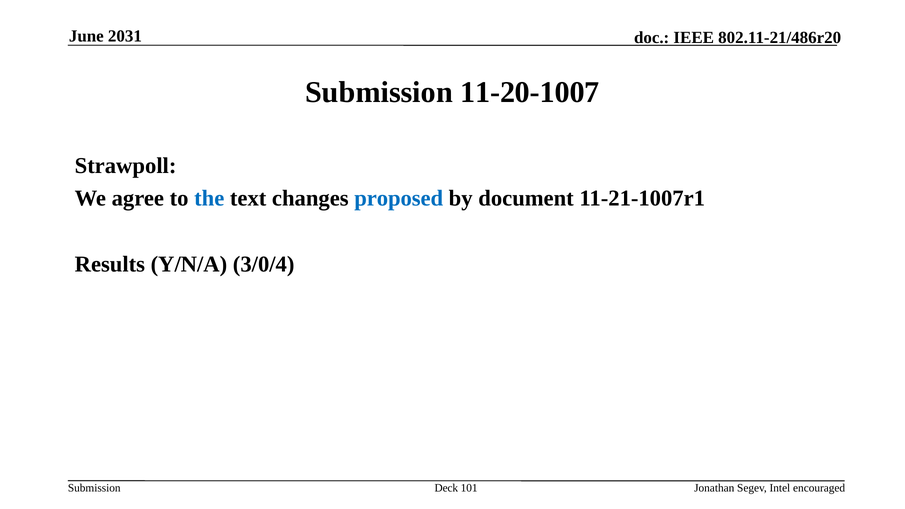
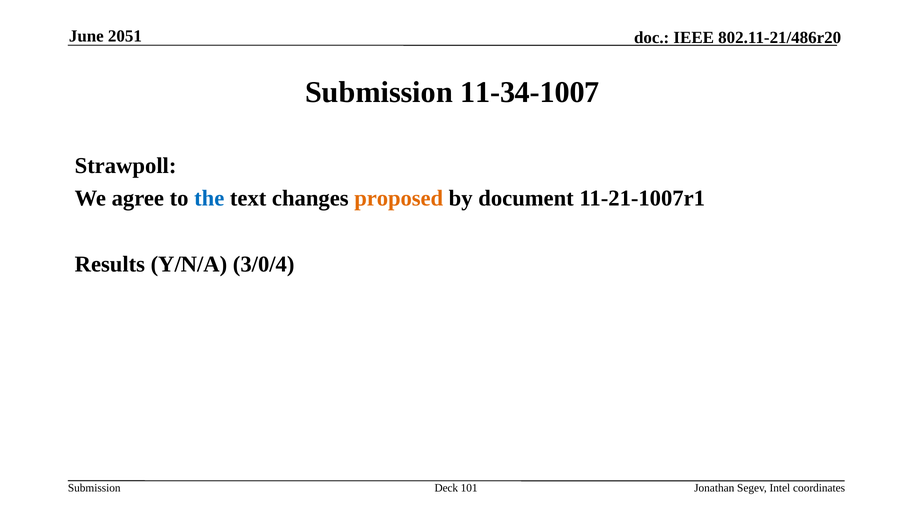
2031: 2031 -> 2051
11-20-1007: 11-20-1007 -> 11-34-1007
proposed colour: blue -> orange
encouraged: encouraged -> coordinates
